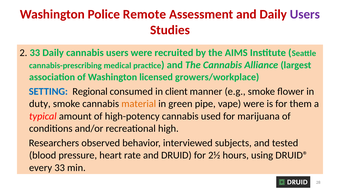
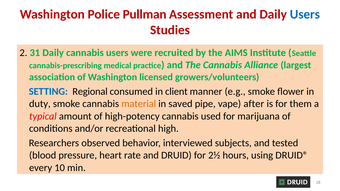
Remote: Remote -> Pullman
Users at (305, 14) colour: purple -> blue
2 33: 33 -> 31
growers/workplace: growers/workplace -> growers/volunteers
green: green -> saved
vape were: were -> after
every 33: 33 -> 10
